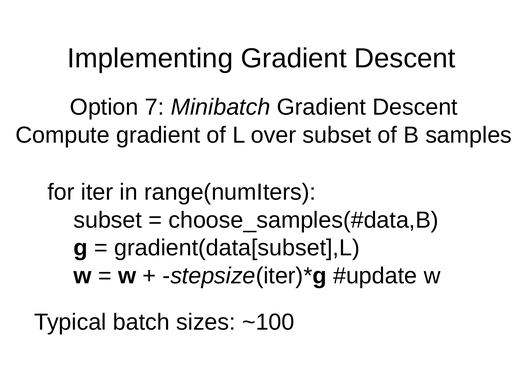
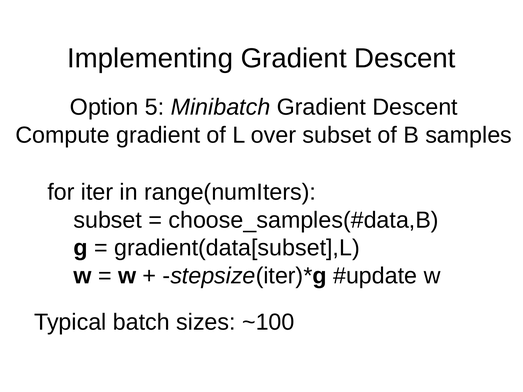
7: 7 -> 5
